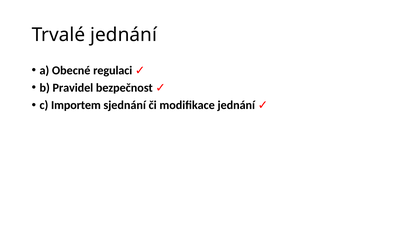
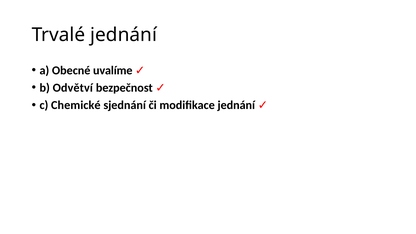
regulaci: regulaci -> uvalíme
Pravidel: Pravidel -> Odvětví
Importem: Importem -> Chemické
